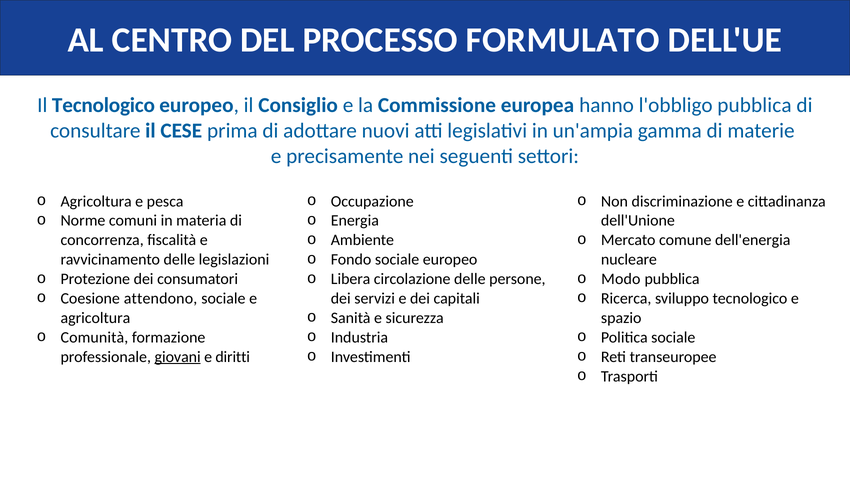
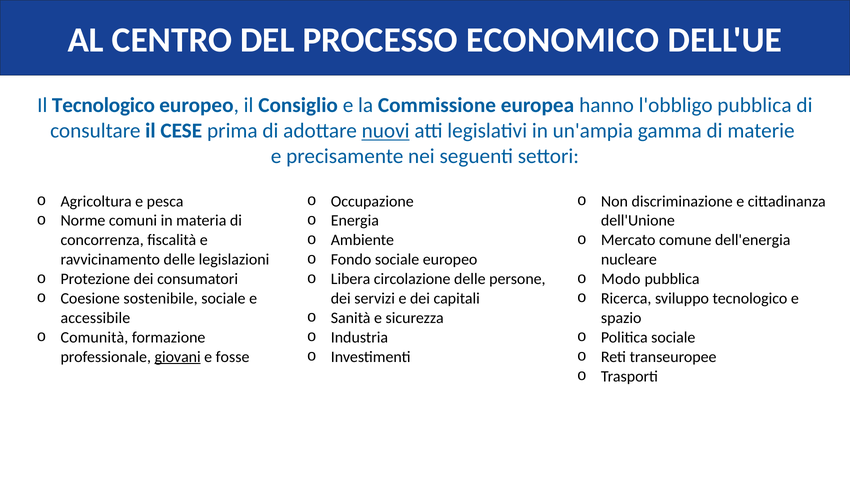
FORMULATO: FORMULATO -> ECONOMICO
nuovi underline: none -> present
attendono: attendono -> sostenibile
agricoltura at (95, 318): agricoltura -> accessibile
diritti: diritti -> fosse
